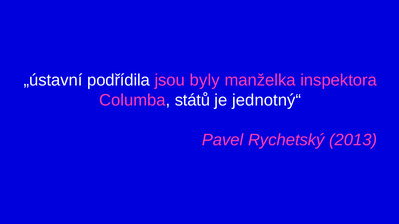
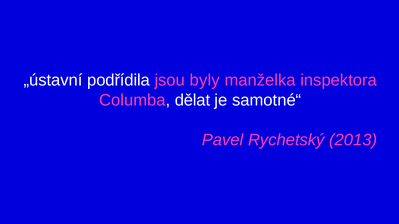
států: států -> dělat
jednotný“: jednotný“ -> samotné“
